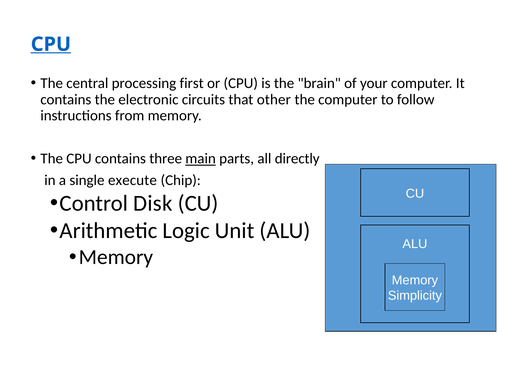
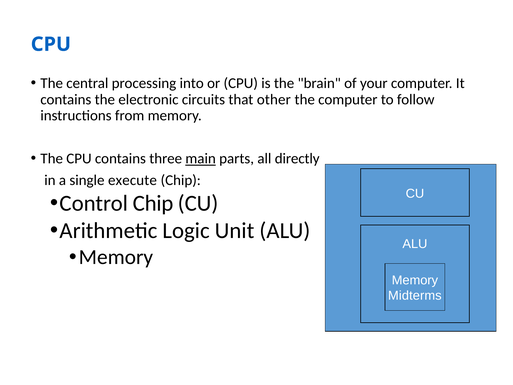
CPU at (51, 44) underline: present -> none
first: first -> into
Control Disk: Disk -> Chip
Simplicity: Simplicity -> Midterms
